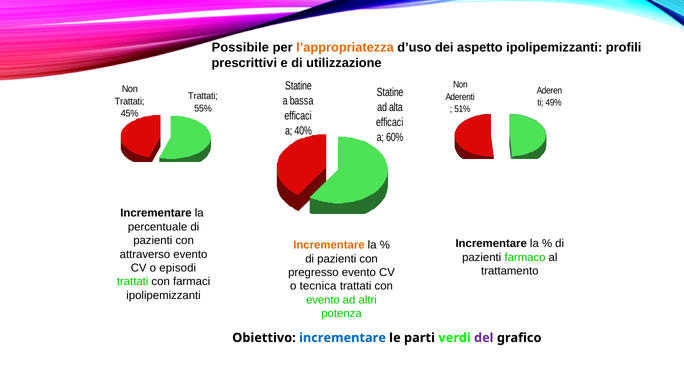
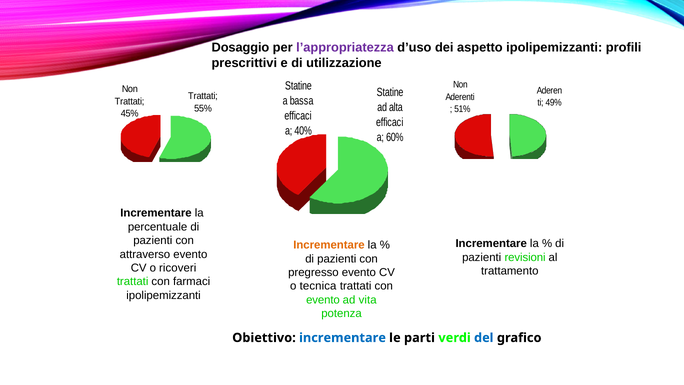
Possibile: Possibile -> Dosaggio
l’appropriatezza colour: orange -> purple
farmaco: farmaco -> revisioni
episodi: episodi -> ricoveri
altri: altri -> vita
del colour: purple -> blue
